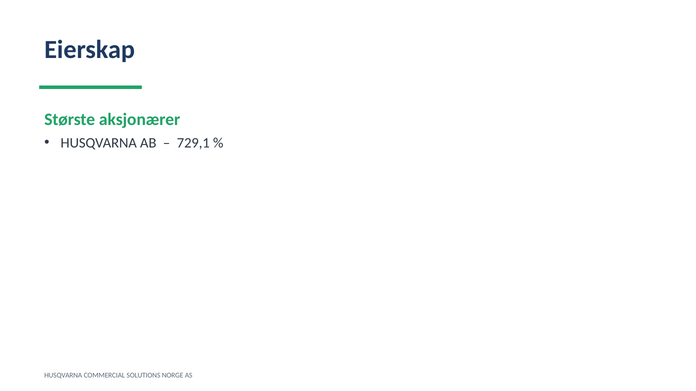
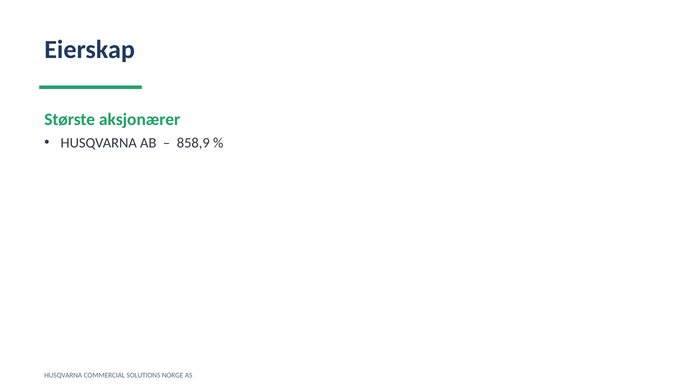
729,1: 729,1 -> 858,9
